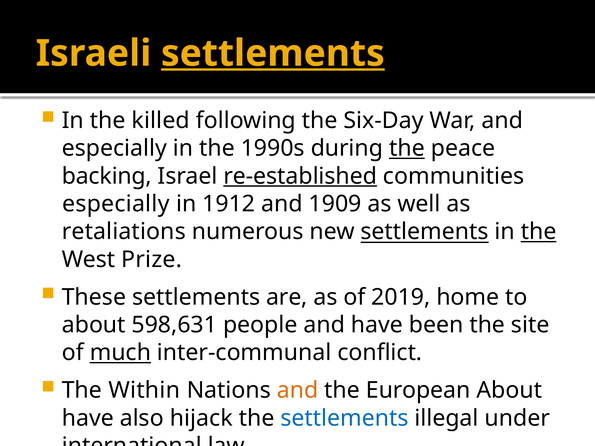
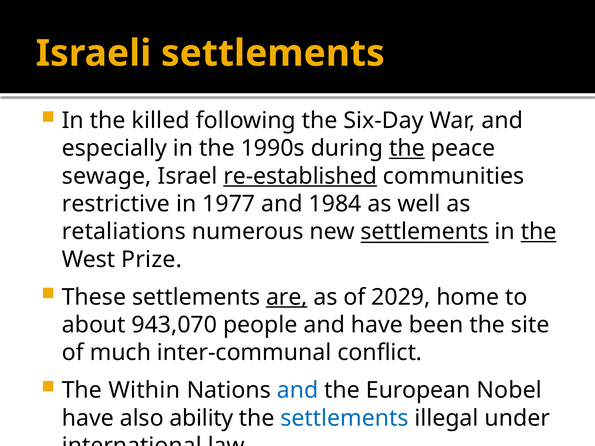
settlements at (273, 53) underline: present -> none
backing: backing -> sewage
especially at (116, 204): especially -> restrictive
1912: 1912 -> 1977
1909: 1909 -> 1984
are underline: none -> present
2019: 2019 -> 2029
598,631: 598,631 -> 943,070
much underline: present -> none
and at (298, 391) colour: orange -> blue
European About: About -> Nobel
hijack: hijack -> ability
